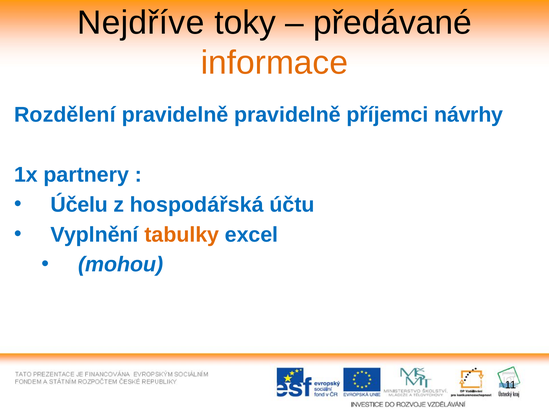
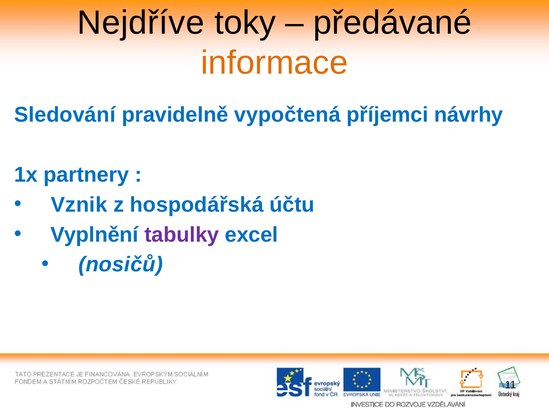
Rozdělení: Rozdělení -> Sledování
pravidelně pravidelně: pravidelně -> vypočtená
Účelu: Účelu -> Vznik
tabulky colour: orange -> purple
mohou: mohou -> nosičů
